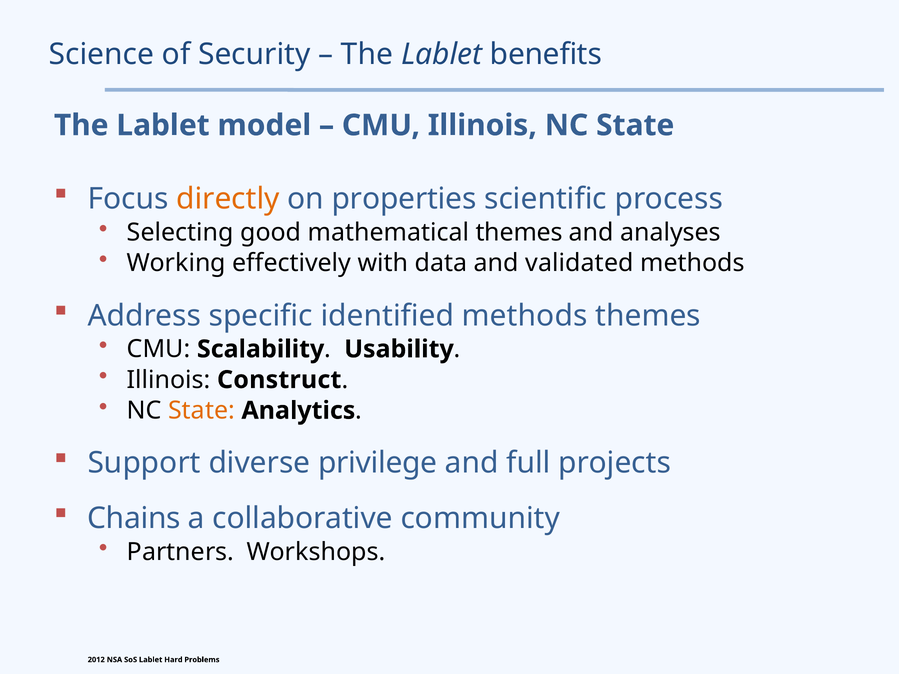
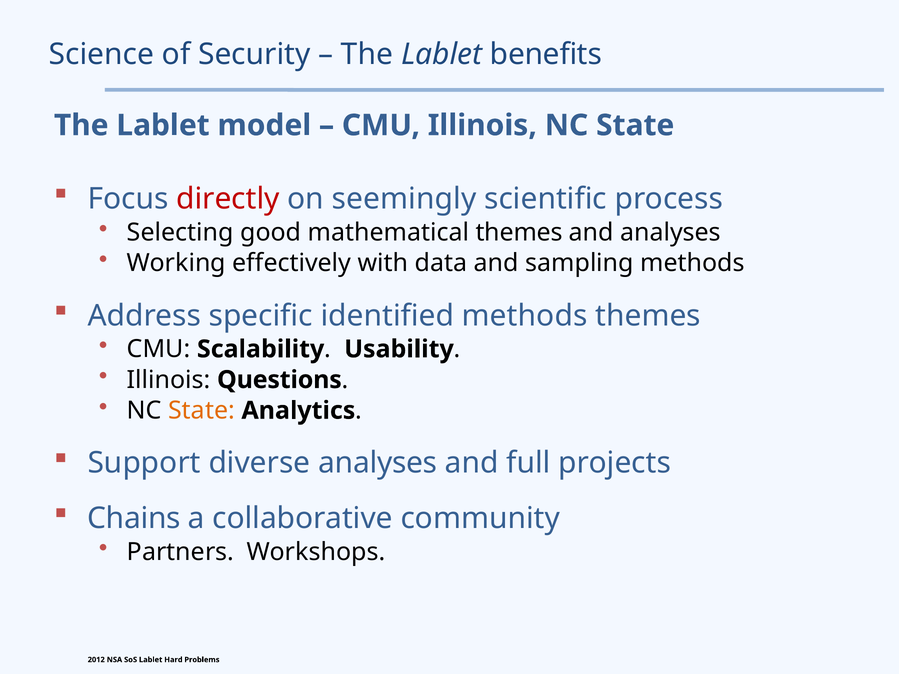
directly colour: orange -> red
properties: properties -> seemingly
validated: validated -> sampling
Construct: Construct -> Questions
diverse privilege: privilege -> analyses
